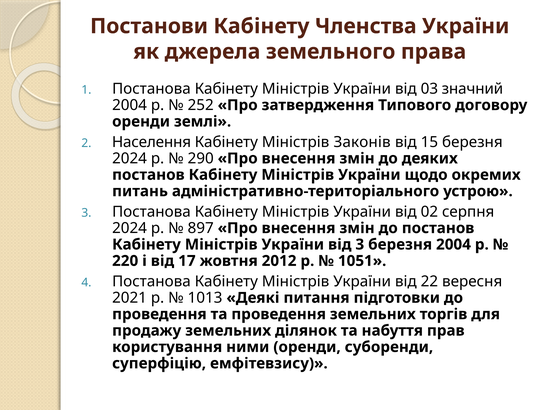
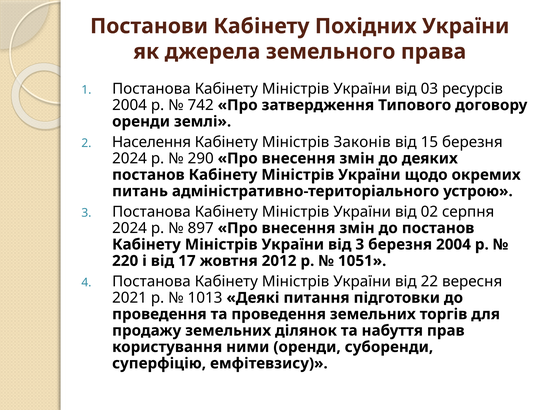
Членства: Членства -> Похідних
значний: значний -> ресурсів
252: 252 -> 742
